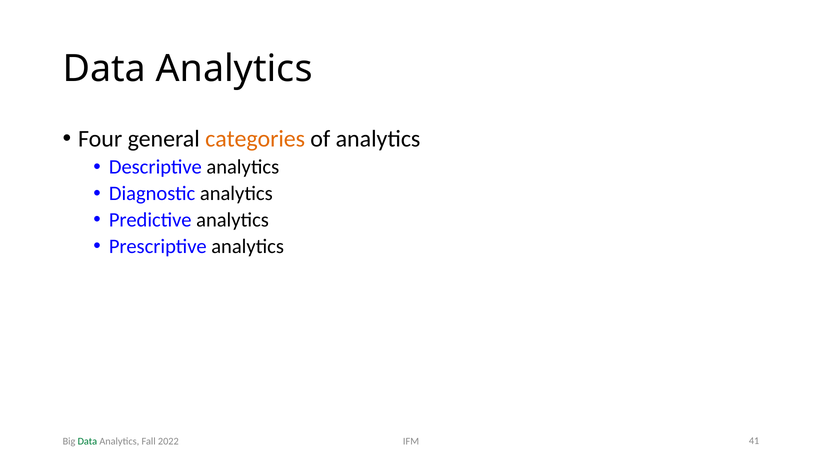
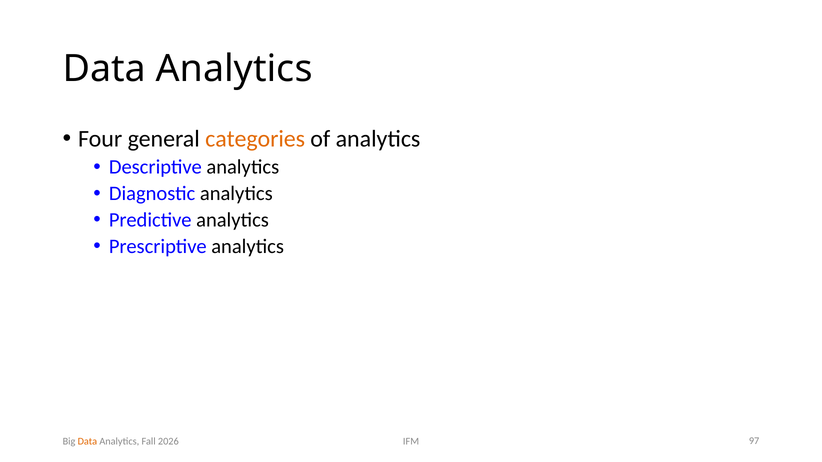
Data at (87, 442) colour: green -> orange
2022: 2022 -> 2026
41: 41 -> 97
